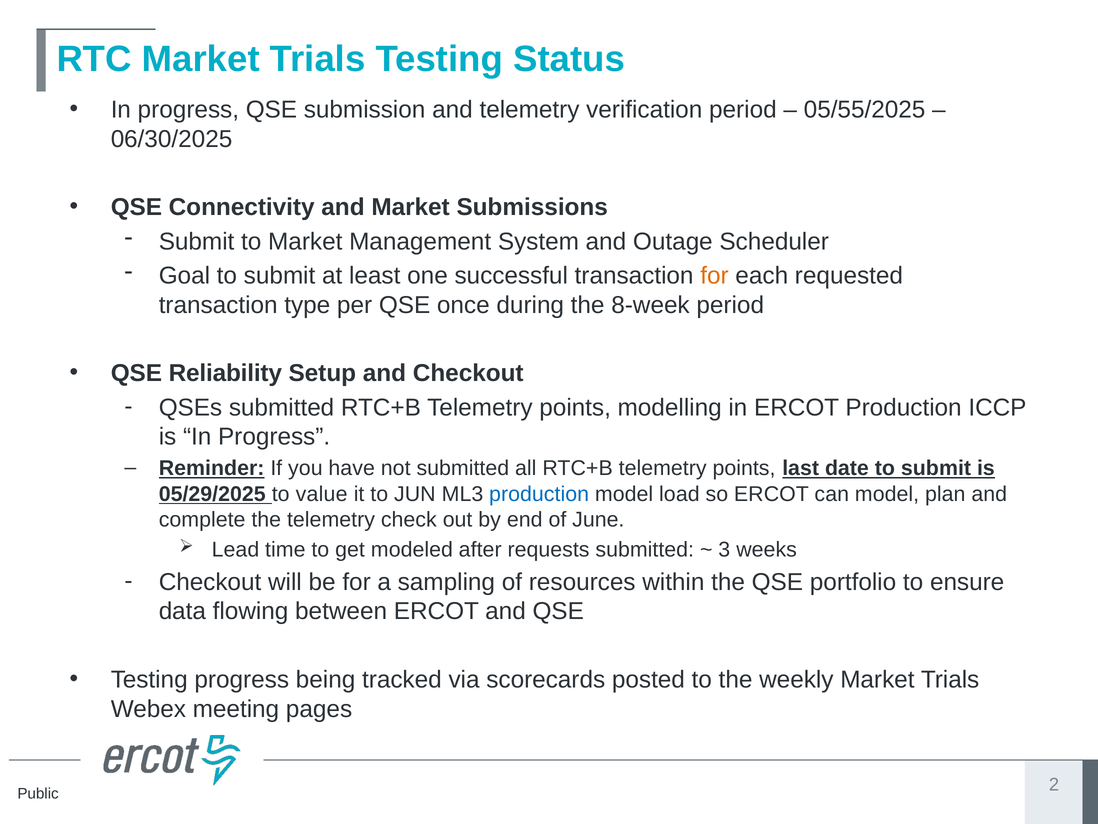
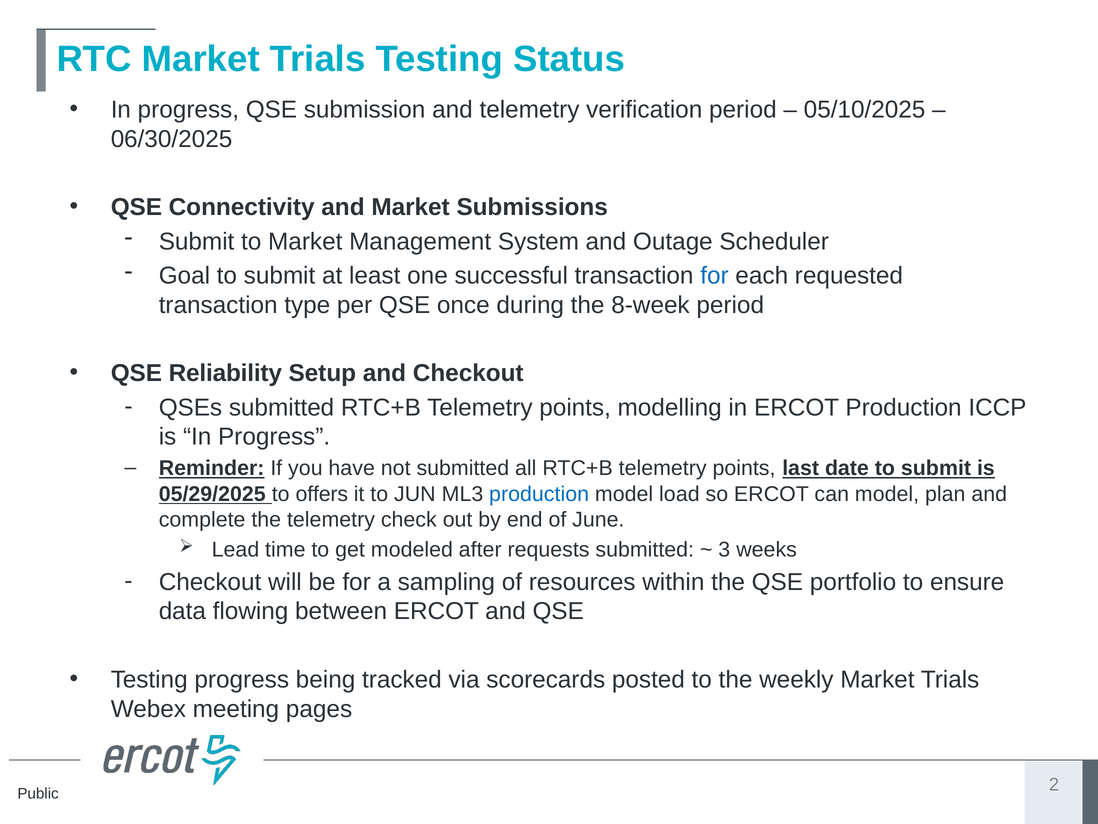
05/55/2025: 05/55/2025 -> 05/10/2025
for at (714, 276) colour: orange -> blue
value: value -> offers
